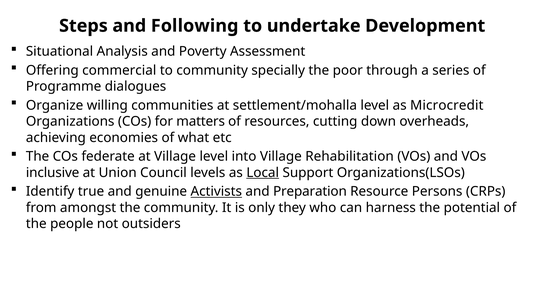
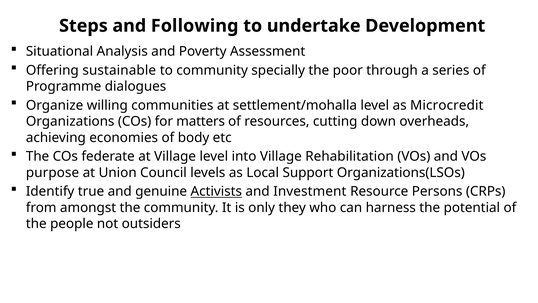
commercial: commercial -> sustainable
what: what -> body
inclusive: inclusive -> purpose
Local underline: present -> none
Preparation: Preparation -> Investment
